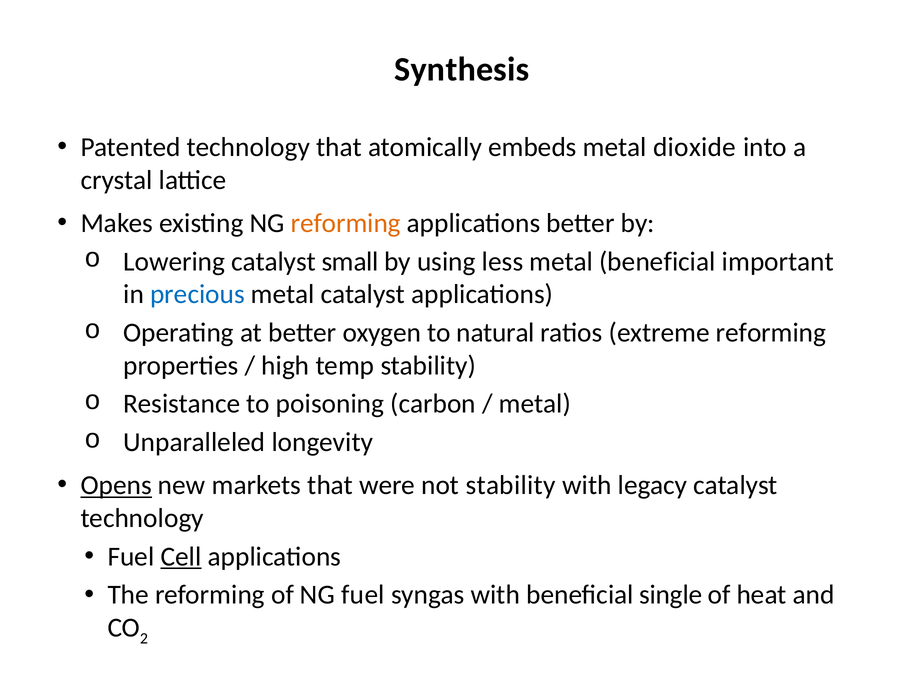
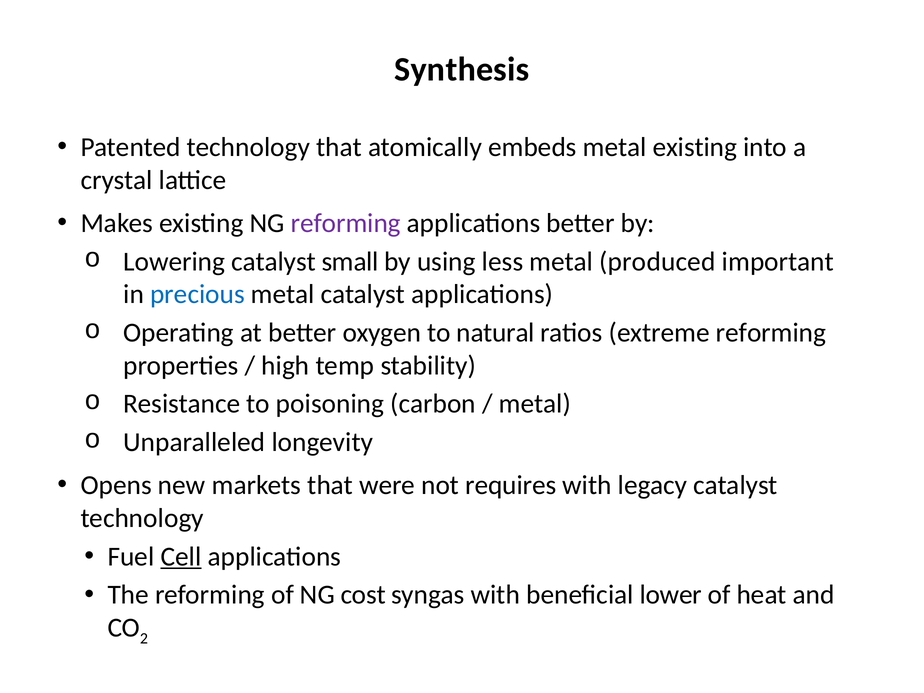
metal dioxide: dioxide -> existing
reforming at (346, 223) colour: orange -> purple
metal beneficial: beneficial -> produced
Opens underline: present -> none
not stability: stability -> requires
NG fuel: fuel -> cost
single: single -> lower
